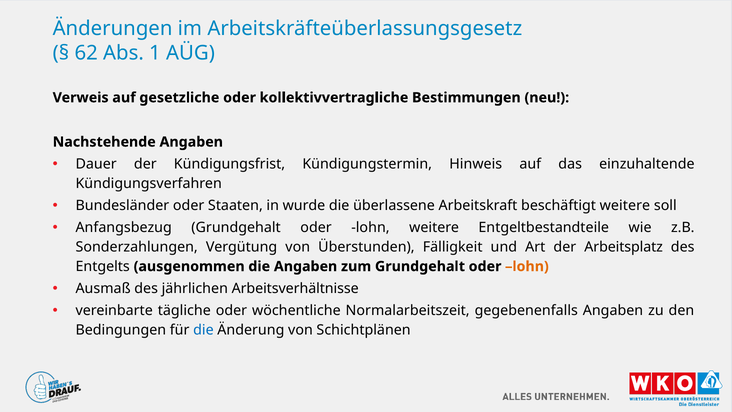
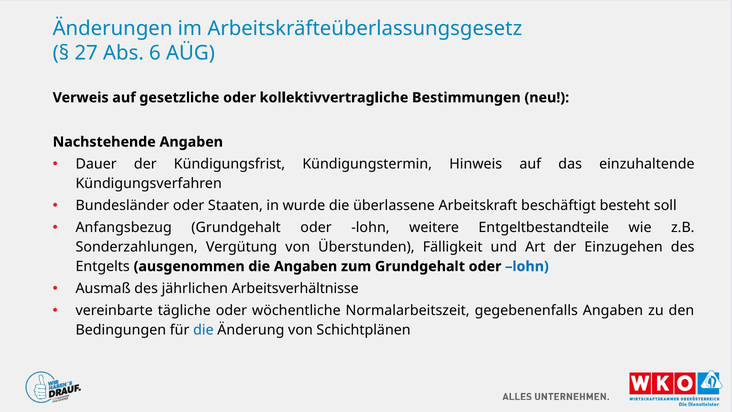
62: 62 -> 27
1: 1 -> 6
beschäftigt weitere: weitere -> besteht
Arbeitsplatz: Arbeitsplatz -> Einzugehen
lohn at (527, 266) colour: orange -> blue
